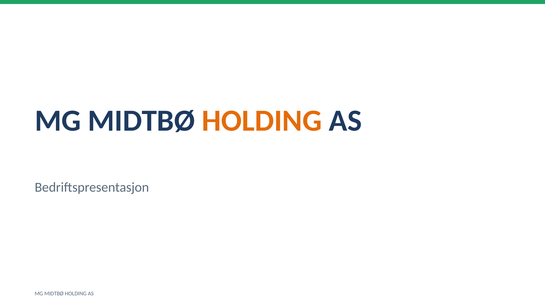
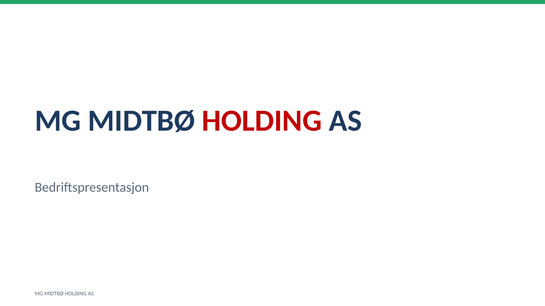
HOLDING at (262, 121) colour: orange -> red
